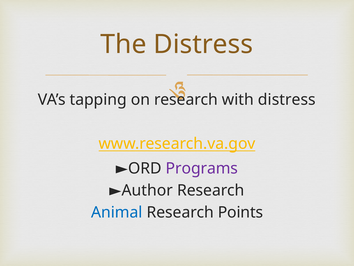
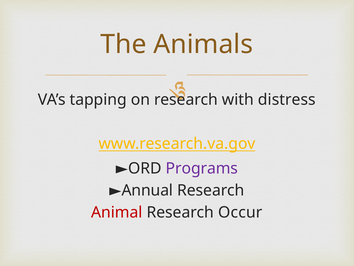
The Distress: Distress -> Animals
Author: Author -> Annual
Animal colour: blue -> red
Points: Points -> Occur
